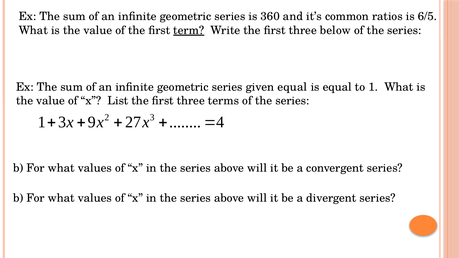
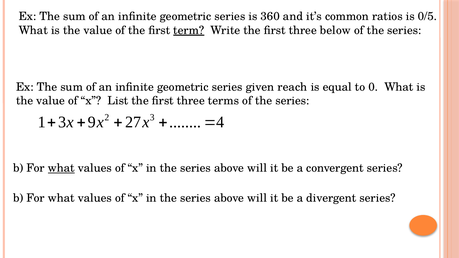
6/5: 6/5 -> 0/5
given equal: equal -> reach
to 1: 1 -> 0
what at (61, 168) underline: none -> present
